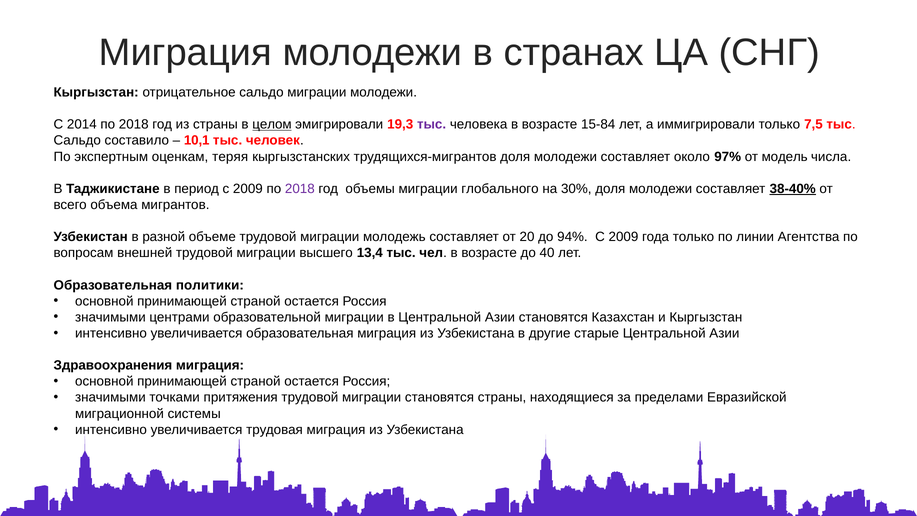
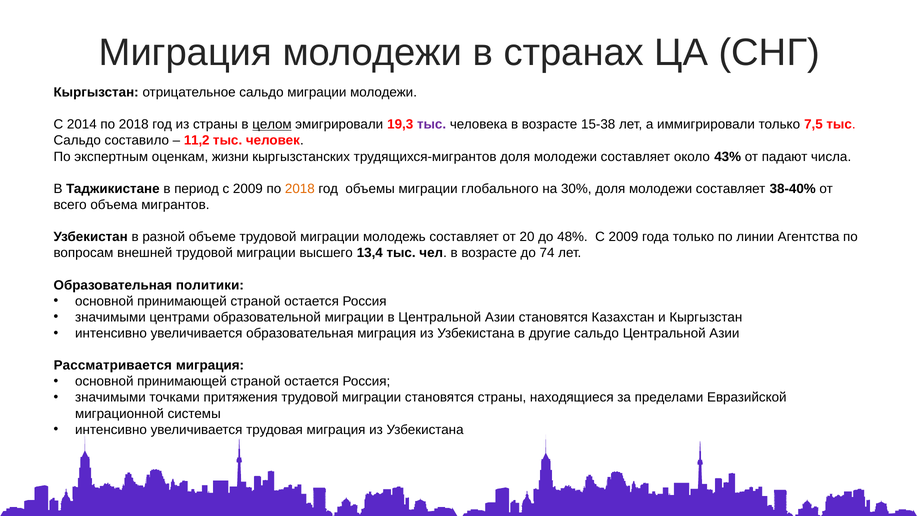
15-84: 15-84 -> 15-38
10,1: 10,1 -> 11,2
теряя: теряя -> жизни
97%: 97% -> 43%
модель: модель -> падают
2018 at (300, 189) colour: purple -> orange
38-40% underline: present -> none
94%: 94% -> 48%
40: 40 -> 74
другие старые: старые -> сальдо
Здравоохранения: Здравоохранения -> Рассматривается
